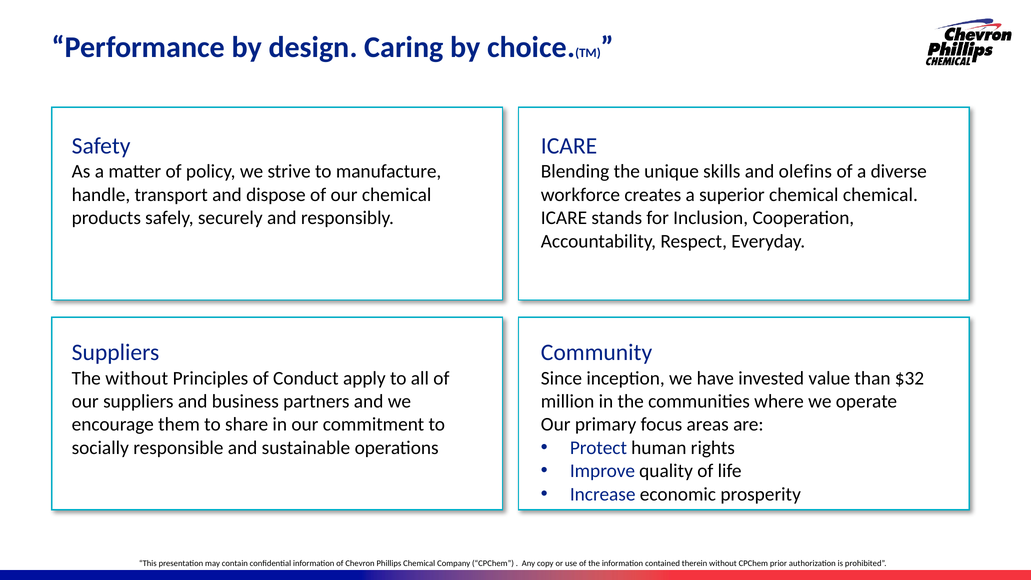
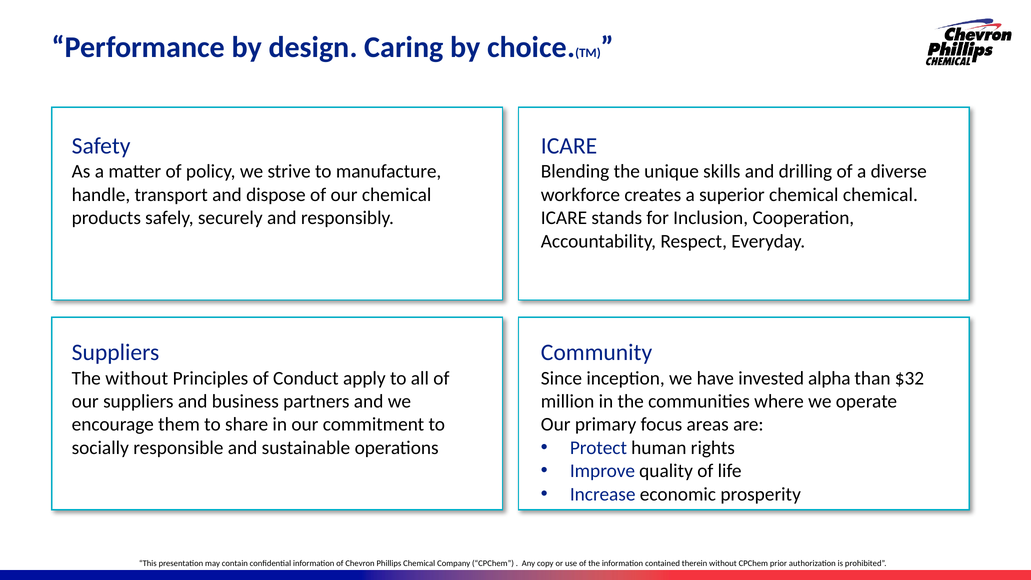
olefins: olefins -> drilling
value: value -> alpha
